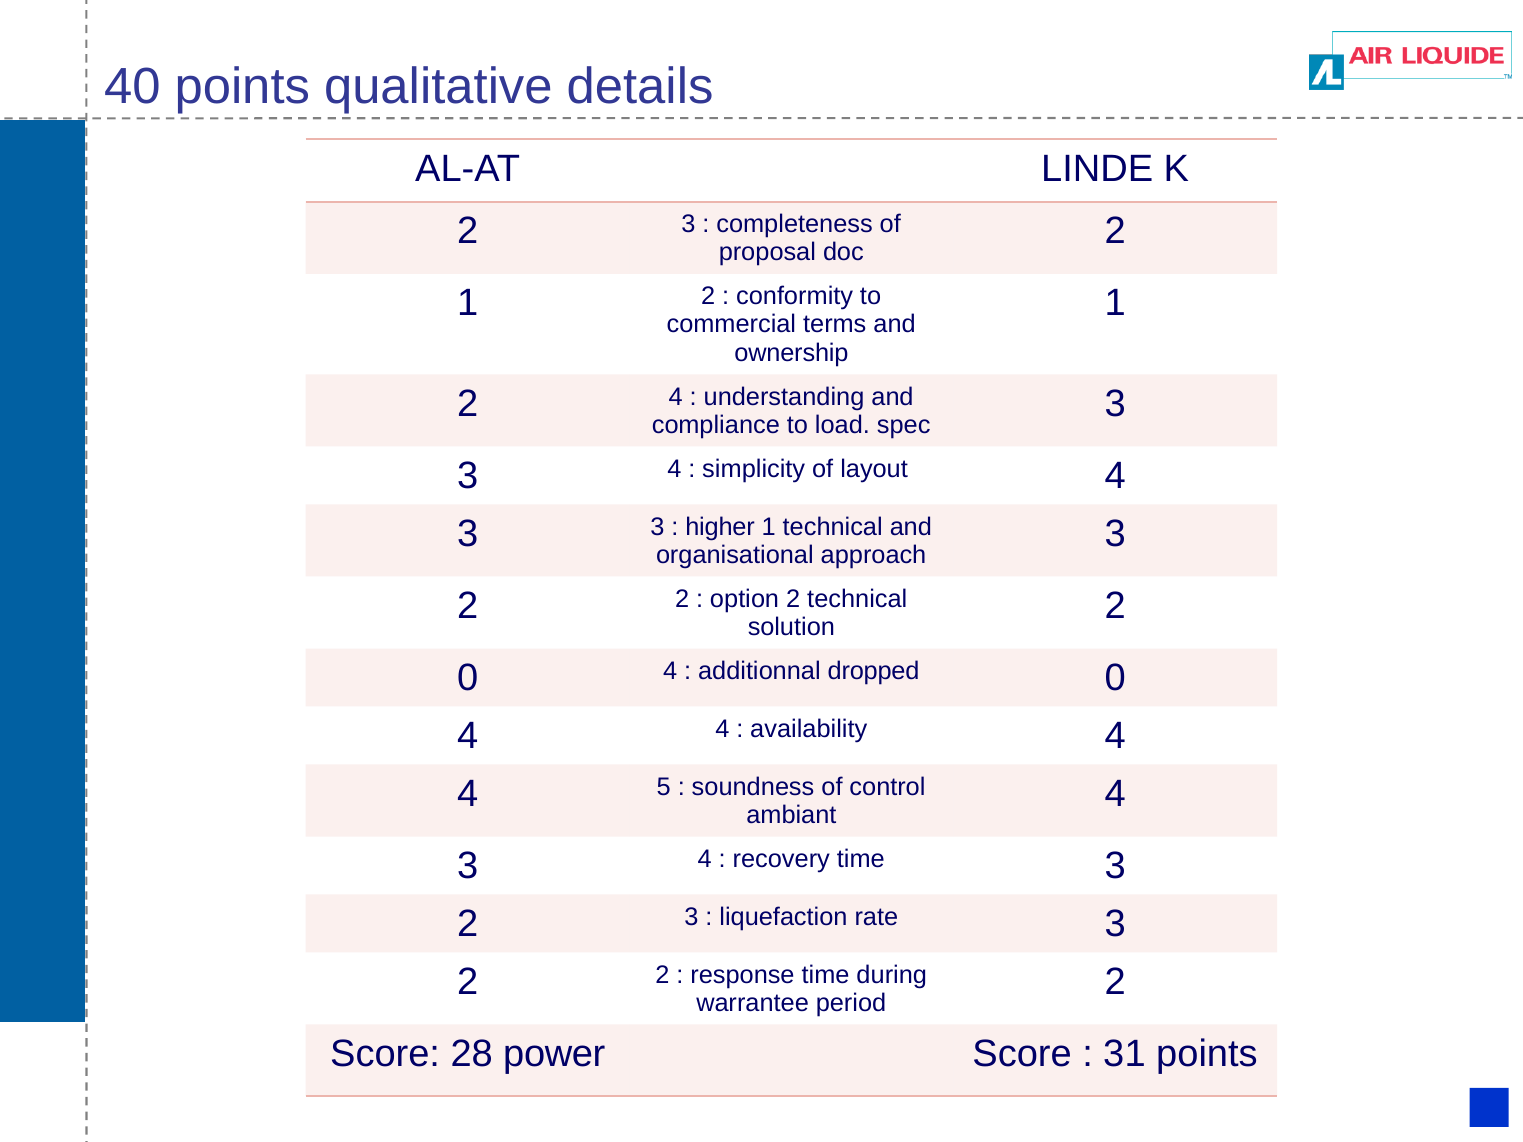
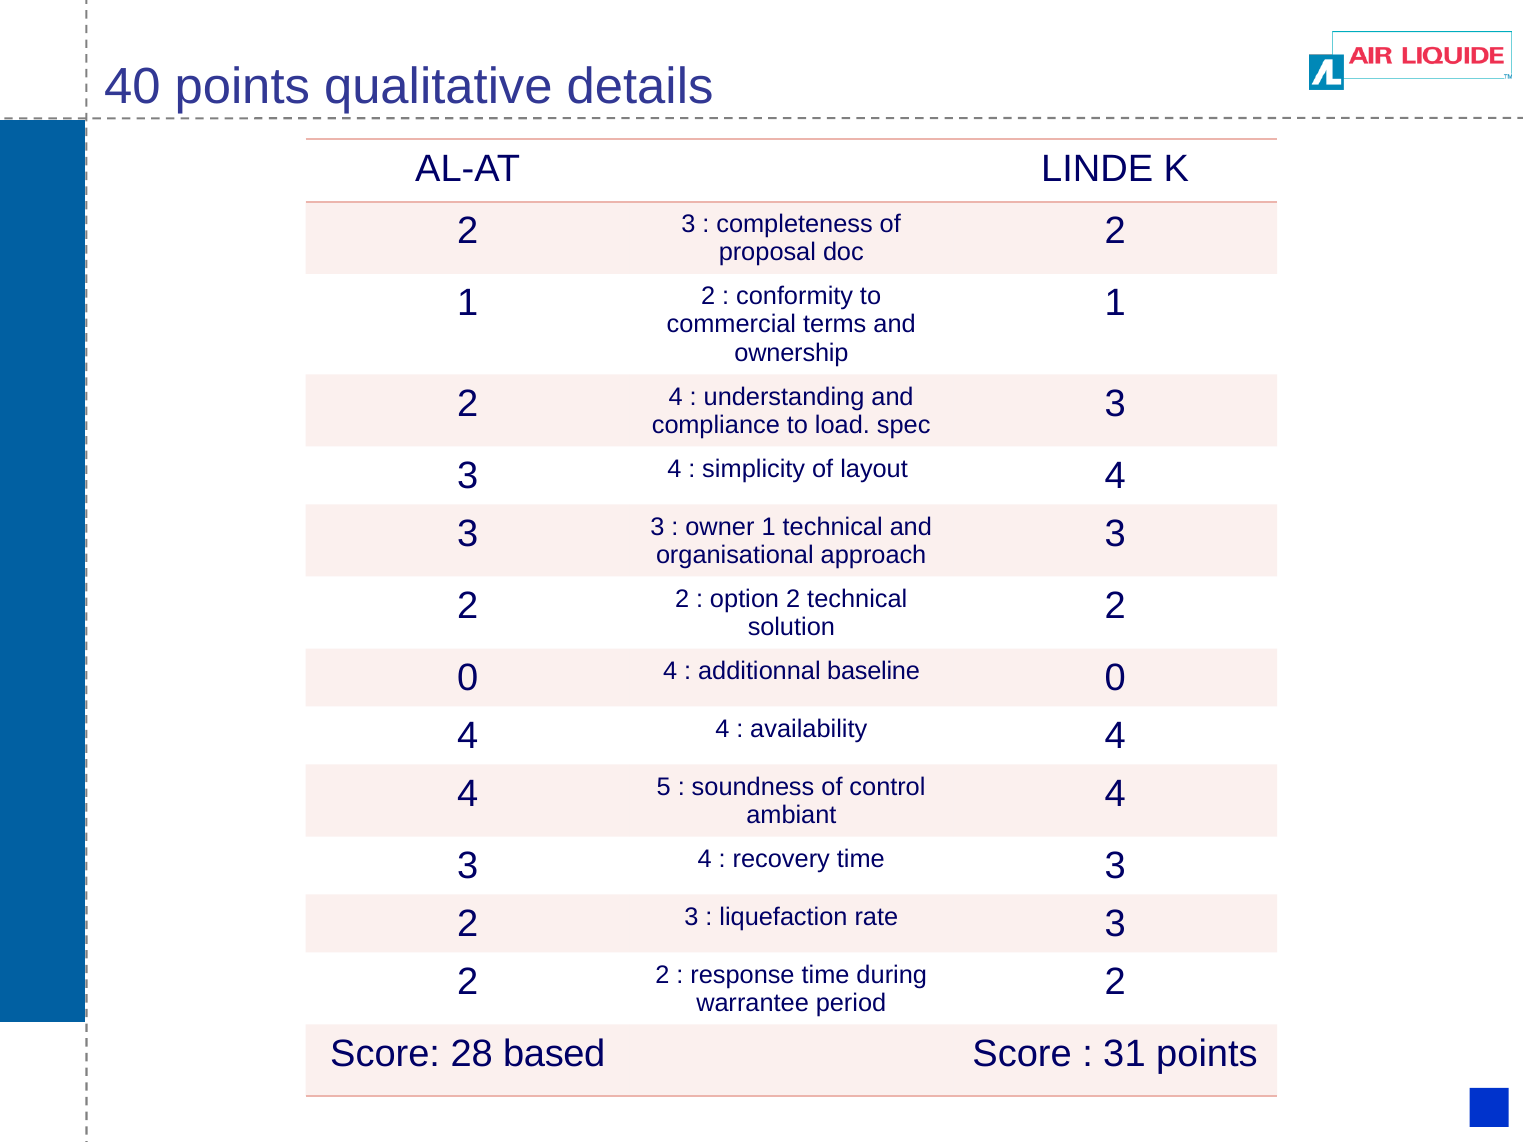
higher: higher -> owner
dropped: dropped -> baseline
power: power -> based
